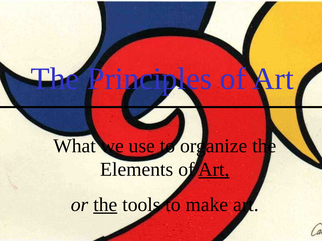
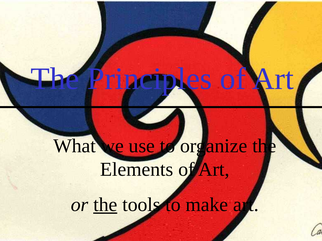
Art at (214, 170) underline: present -> none
